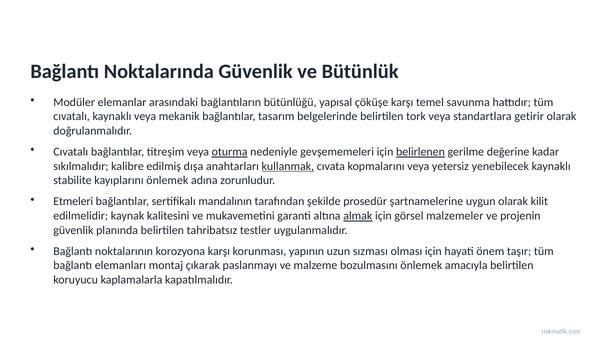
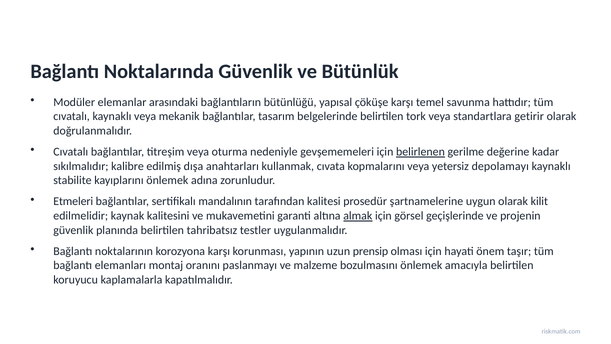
oturma underline: present -> none
kullanmak underline: present -> none
yenebilecek: yenebilecek -> depolamayı
şekilde: şekilde -> kalitesi
malzemeler: malzemeler -> geçişlerinde
sızması: sızması -> prensip
çıkarak: çıkarak -> oranını
